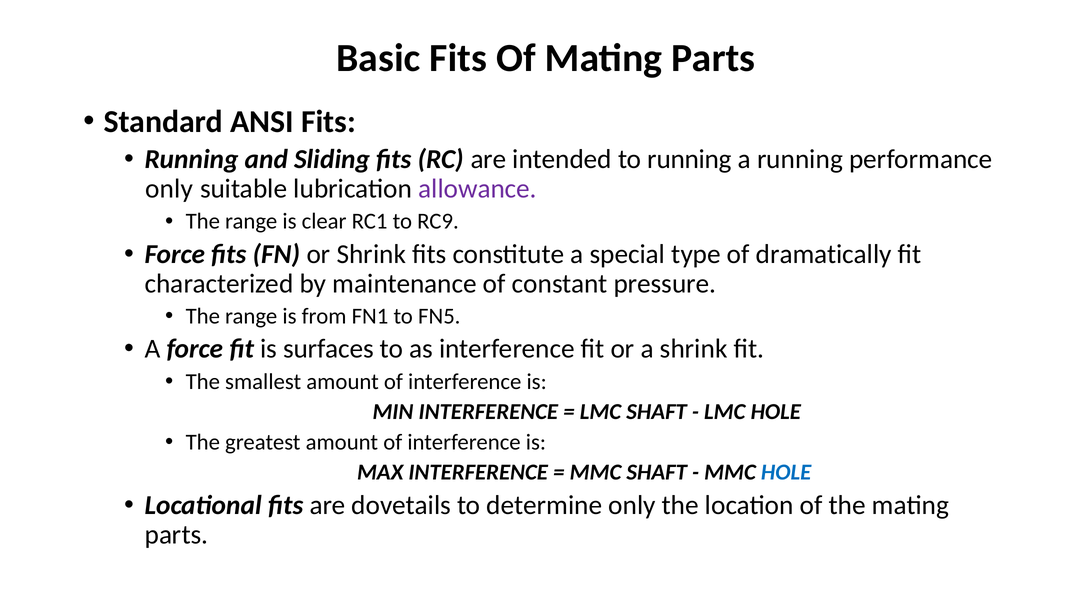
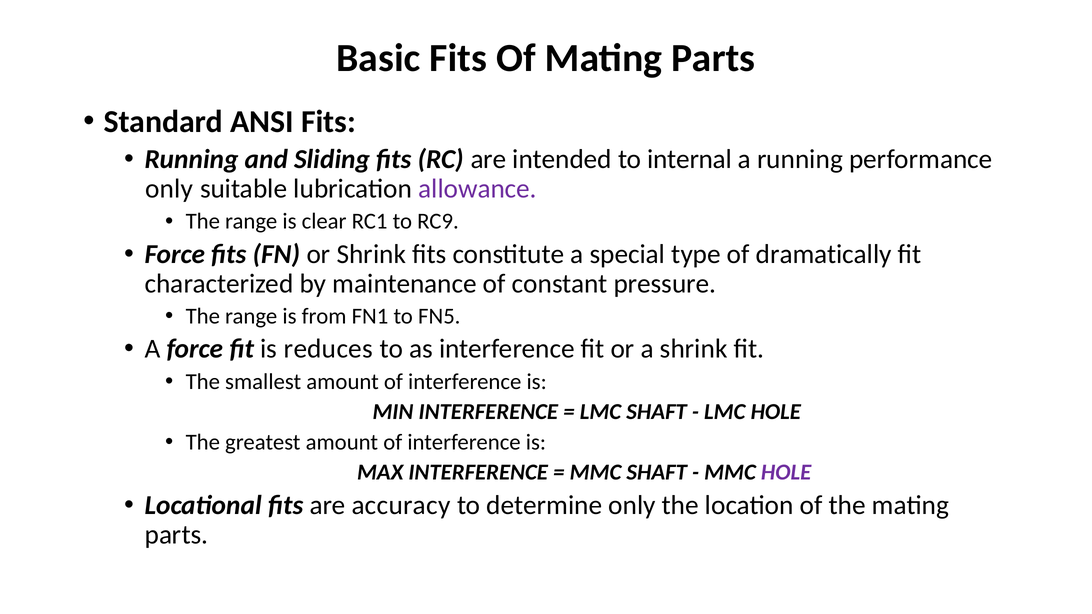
to running: running -> internal
surfaces: surfaces -> reduces
HOLE at (786, 473) colour: blue -> purple
dovetails: dovetails -> accuracy
